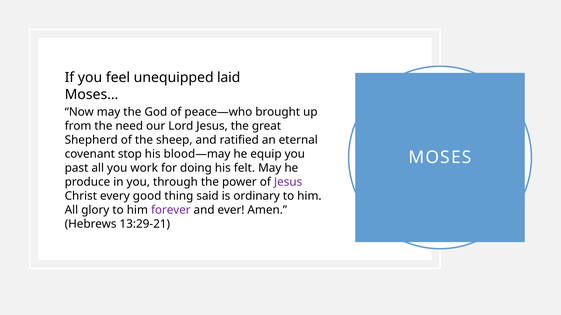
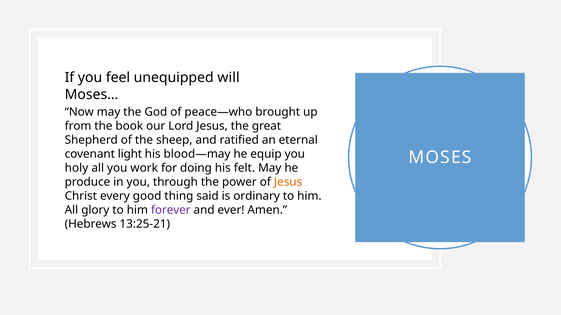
laid: laid -> will
need: need -> book
stop: stop -> light
past: past -> holy
Jesus at (288, 182) colour: purple -> orange
13:29-21: 13:29-21 -> 13:25-21
